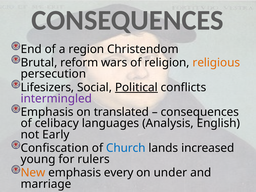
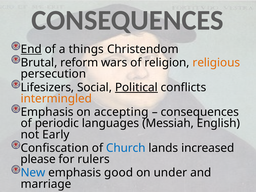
End underline: none -> present
region: region -> things
intermingled colour: purple -> orange
translated: translated -> accepting
celibacy: celibacy -> periodic
Analysis: Analysis -> Messiah
young: young -> please
New colour: orange -> blue
every: every -> good
